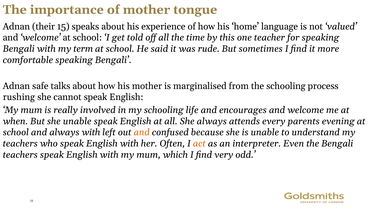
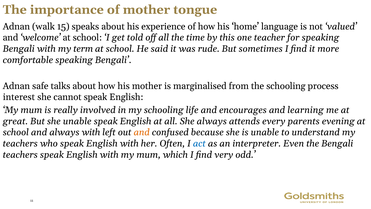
their: their -> walk
rushing: rushing -> interest
encourages and welcome: welcome -> learning
when: when -> great
act colour: orange -> blue
